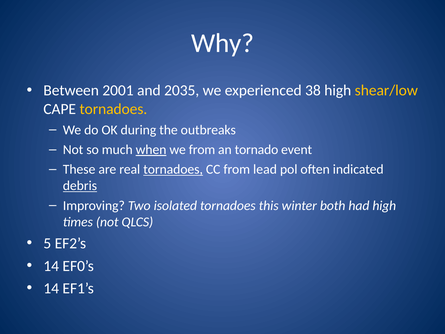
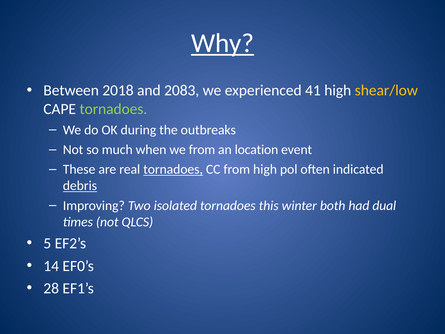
Why underline: none -> present
2001: 2001 -> 2018
2035: 2035 -> 2083
38: 38 -> 41
tornadoes at (113, 109) colour: yellow -> light green
when underline: present -> none
tornado: tornado -> location
from lead: lead -> high
had high: high -> dual
14 at (51, 288): 14 -> 28
